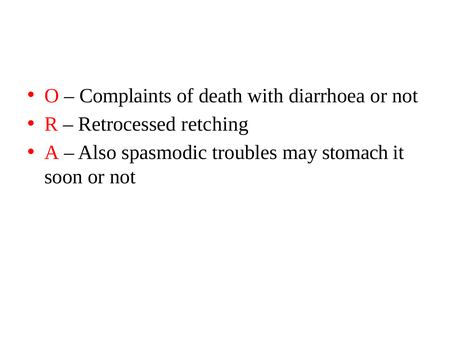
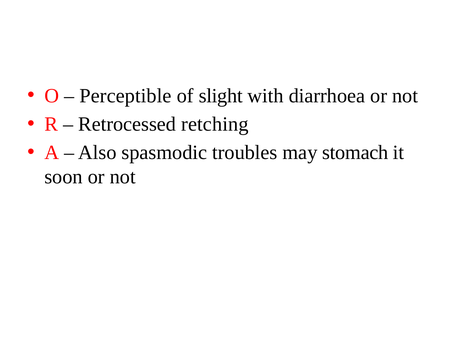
Complaints: Complaints -> Perceptible
death: death -> slight
